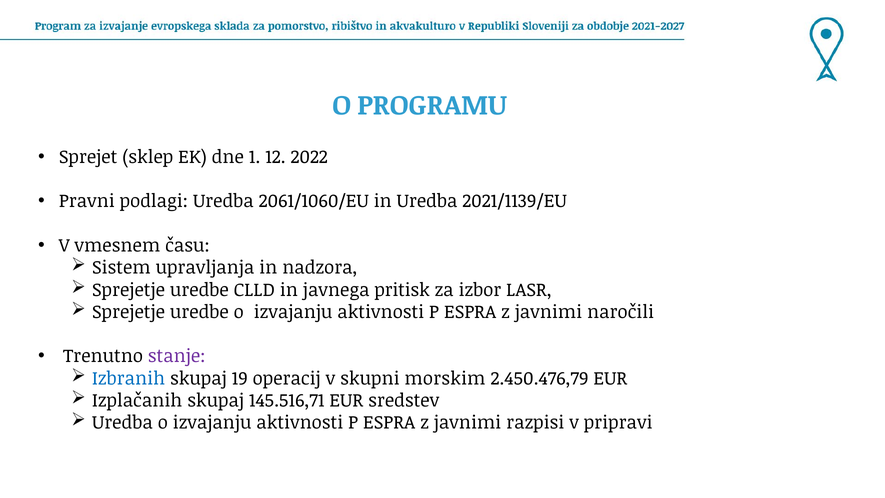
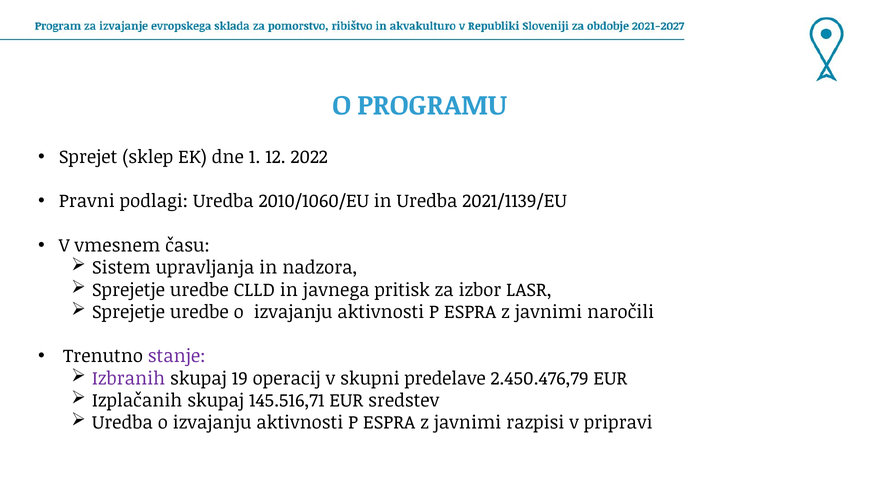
2061/1060/EU: 2061/1060/EU -> 2010/1060/EU
Izbranih colour: blue -> purple
morskim: morskim -> predelave
